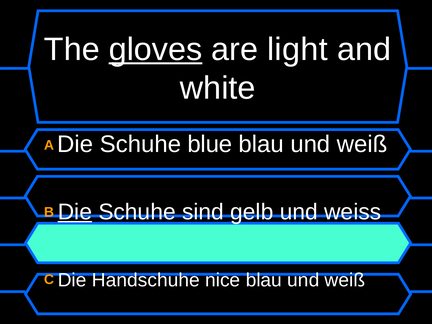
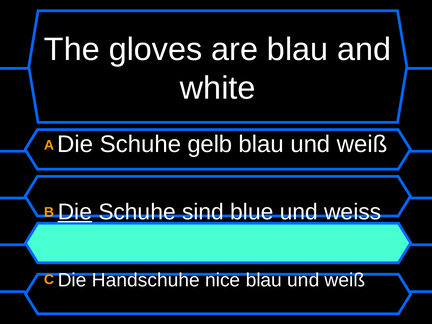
gloves underline: present -> none
are light: light -> blau
blue: blue -> gelb
gelb: gelb -> blue
